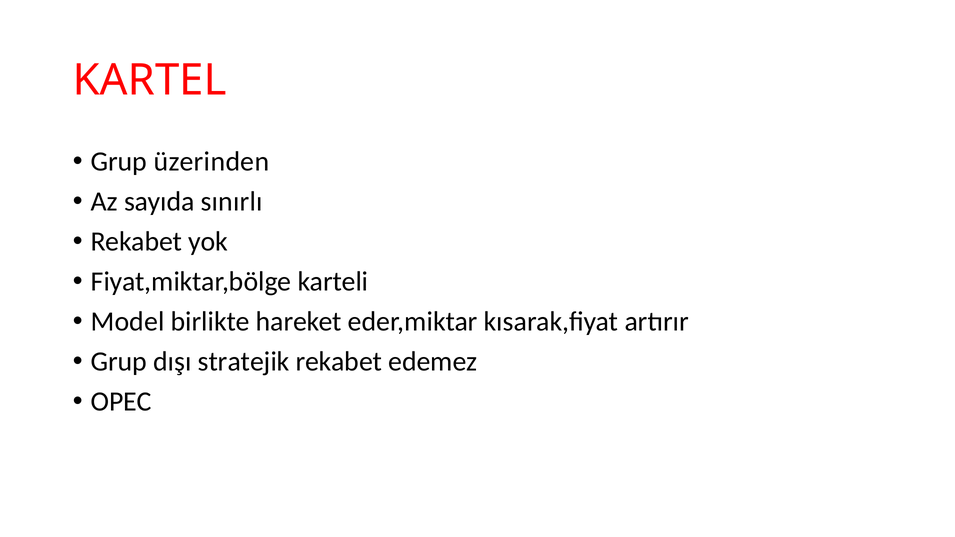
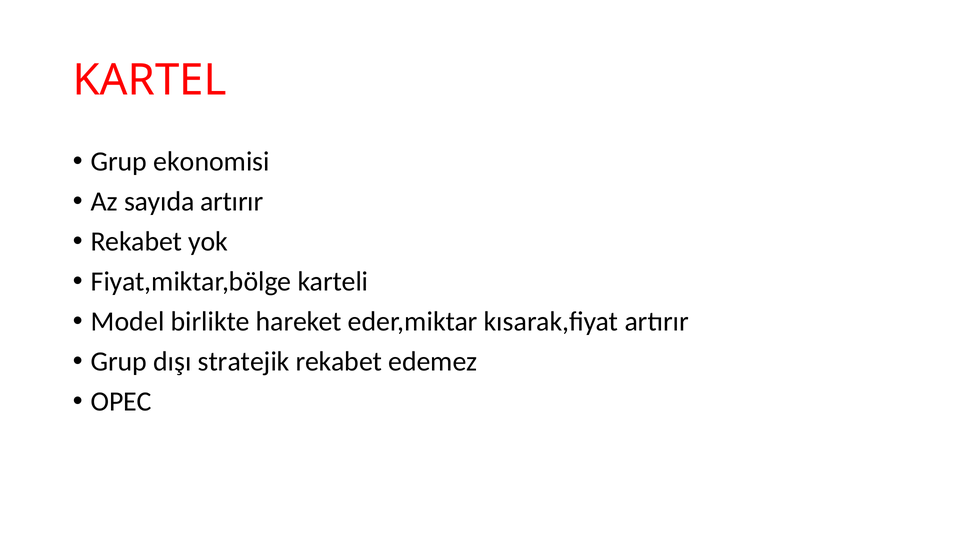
üzerinden: üzerinden -> ekonomisi
sayıda sınırlı: sınırlı -> artırır
